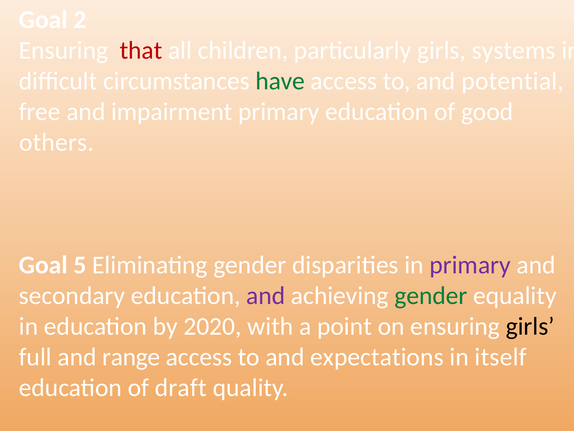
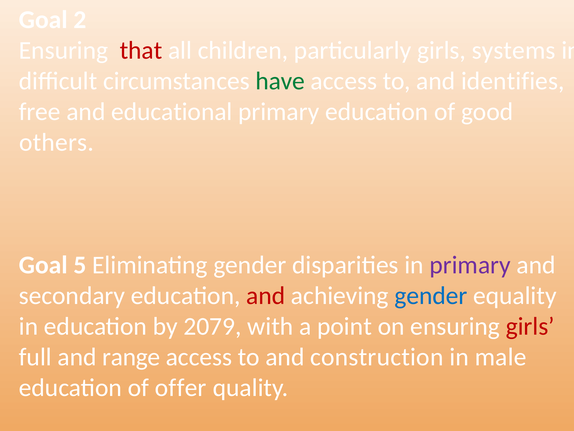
potential: potential -> identifies
impairment: impairment -> educational
and at (266, 295) colour: purple -> red
gender at (431, 295) colour: green -> blue
2020: 2020 -> 2079
girls at (530, 326) colour: black -> red
expectations: expectations -> construction
itself: itself -> male
draft: draft -> offer
